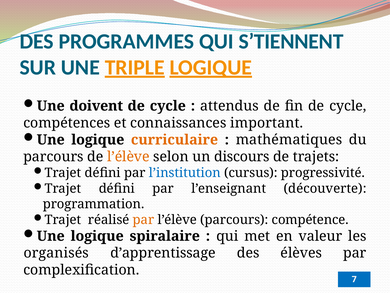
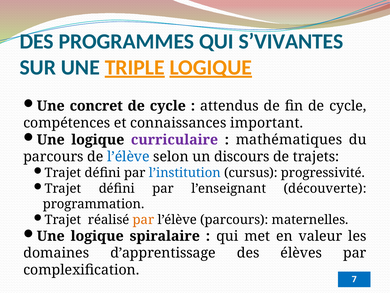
S’TIENNENT: S’TIENNENT -> S’VIVANTES
doivent: doivent -> concret
curriculaire colour: orange -> purple
l’élève at (128, 156) colour: orange -> blue
compétence: compétence -> maternelles
organisés: organisés -> domaines
